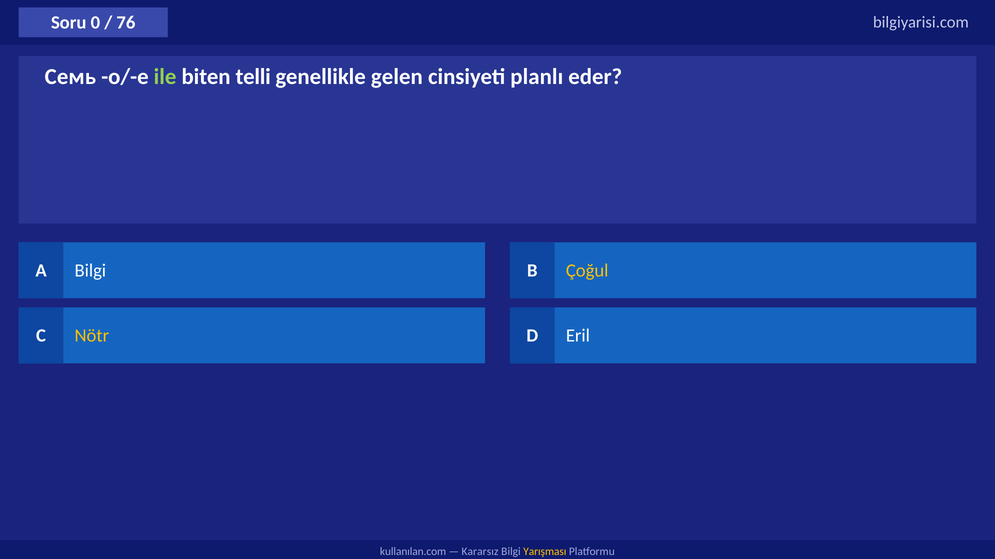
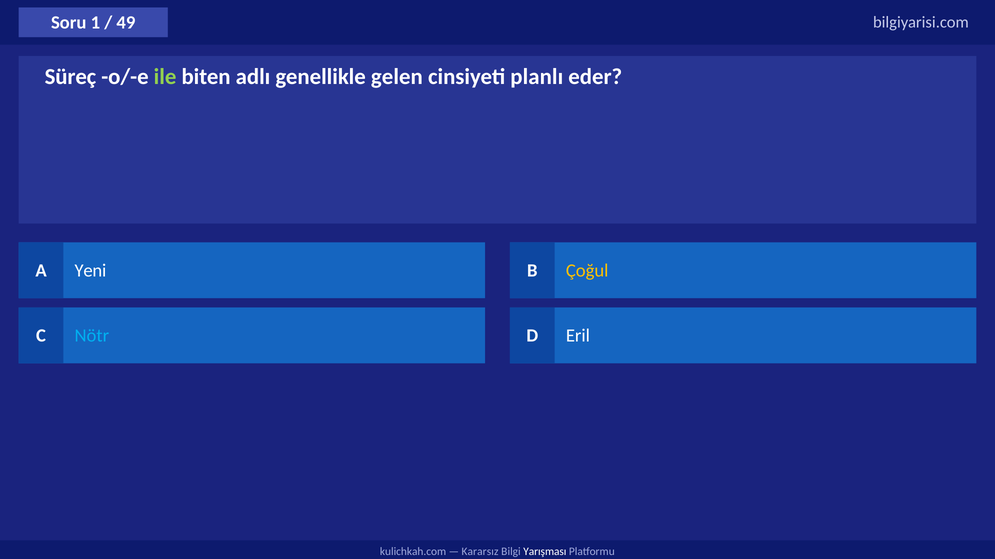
0: 0 -> 1
76: 76 -> 49
Семь: Семь -> Süreç
telli: telli -> adlı
A Bilgi: Bilgi -> Yeni
Nötr colour: yellow -> light blue
kullanılan.com: kullanılan.com -> kulichkah.com
Yarışması colour: yellow -> white
